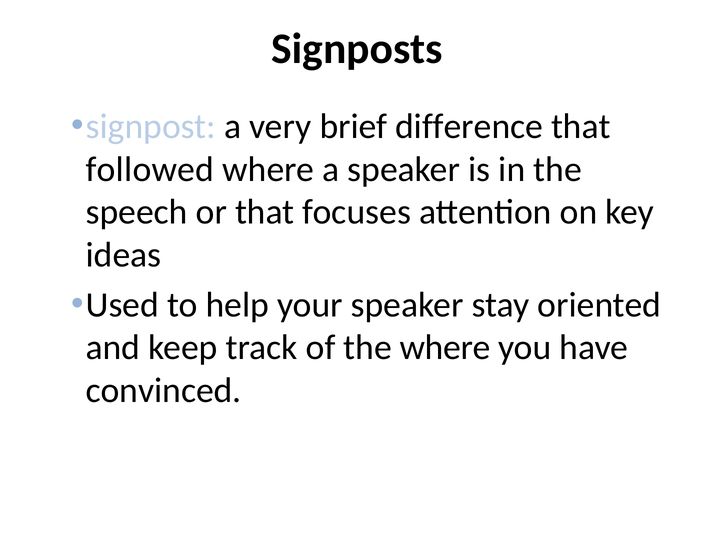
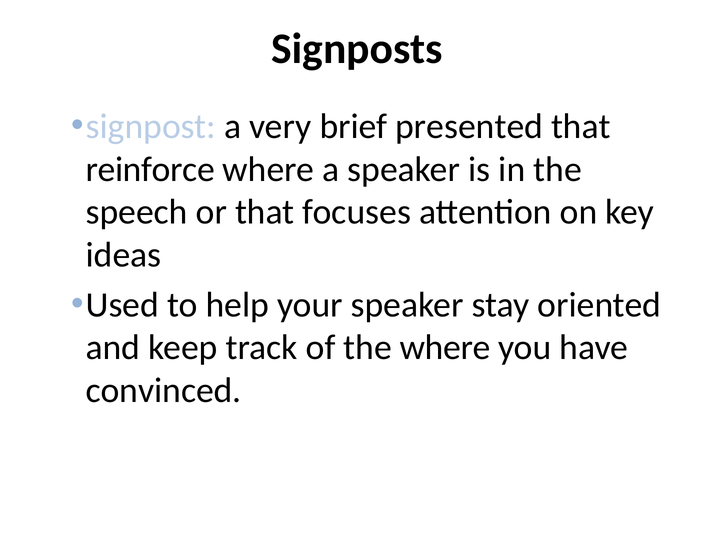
difference: difference -> presented
followed: followed -> reinforce
